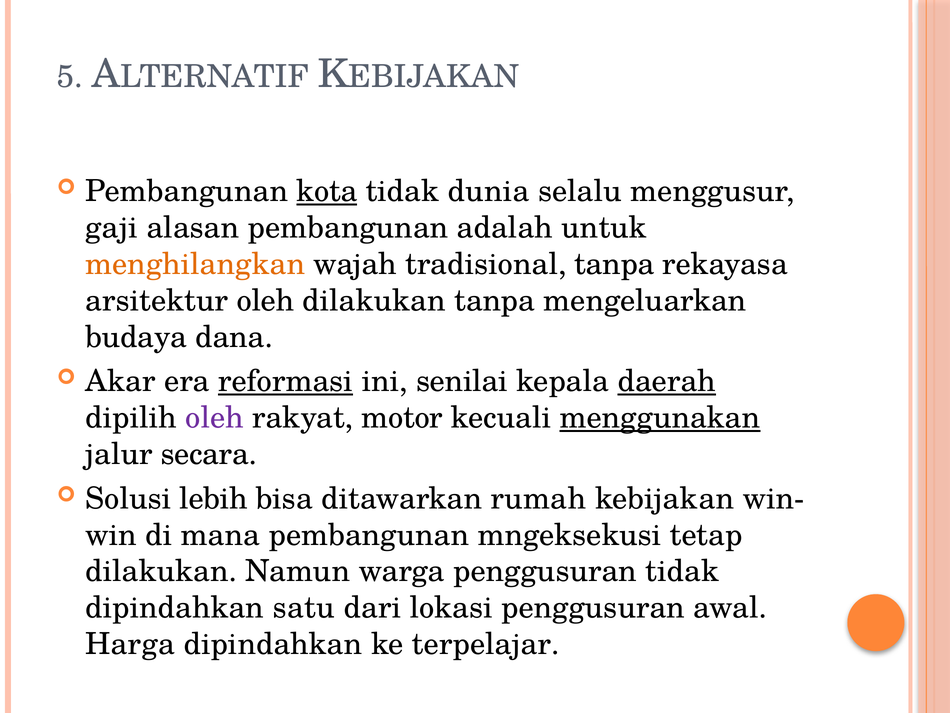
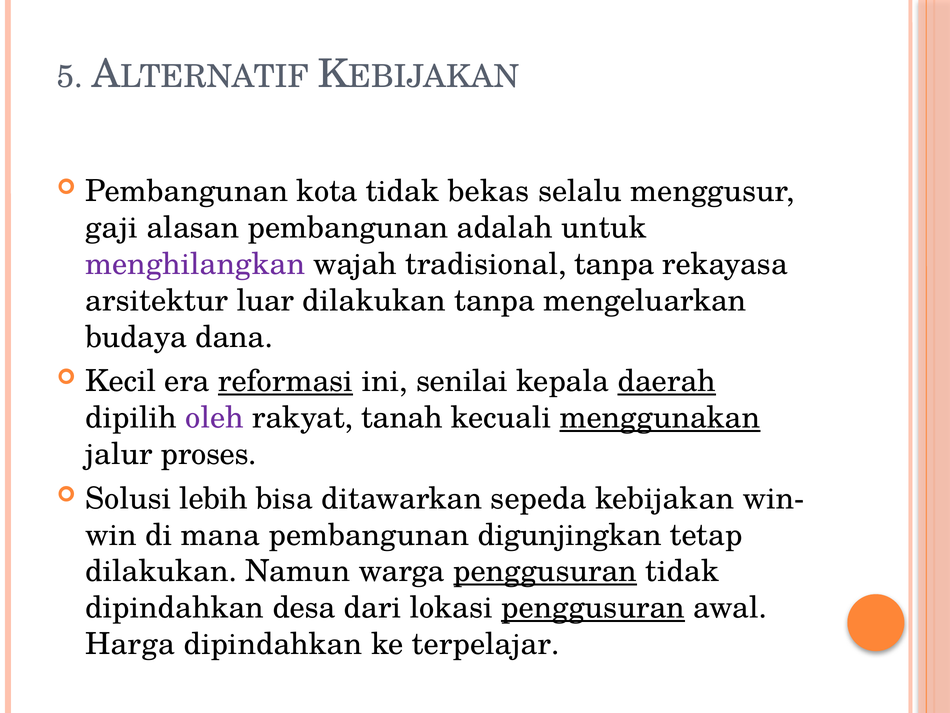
kota underline: present -> none
dunia: dunia -> bekas
menghilangkan colour: orange -> purple
arsitektur oleh: oleh -> luar
Akar: Akar -> Kecil
motor: motor -> tanah
secara: secara -> proses
rumah: rumah -> sepeda
mngeksekusi: mngeksekusi -> digunjingkan
penggusuran at (545, 571) underline: none -> present
satu: satu -> desa
penggusuran at (593, 607) underline: none -> present
